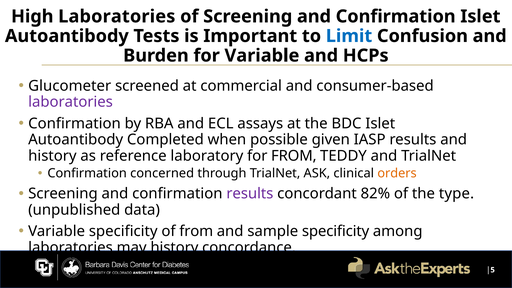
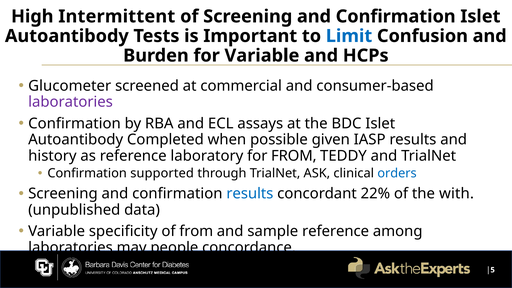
High Laboratories: Laboratories -> Intermittent
concerned: concerned -> supported
orders colour: orange -> blue
results at (250, 194) colour: purple -> blue
82%: 82% -> 22%
type: type -> with
sample specificity: specificity -> reference
may history: history -> people
